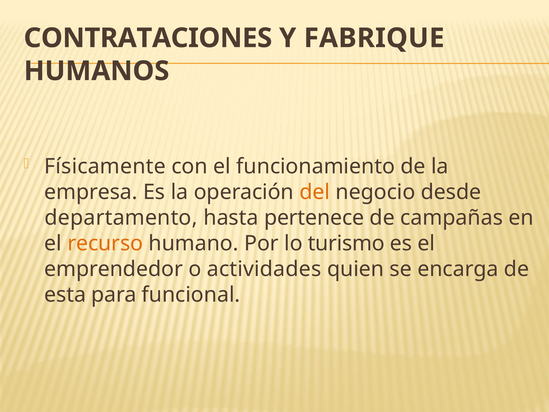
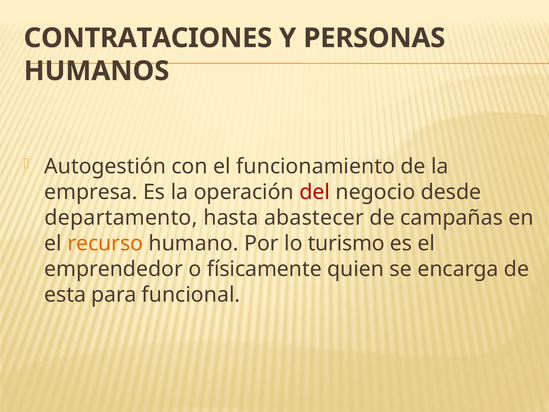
FABRIQUE: FABRIQUE -> PERSONAS
Físicamente: Físicamente -> Autogestión
del colour: orange -> red
pertenece: pertenece -> abastecer
actividades: actividades -> físicamente
